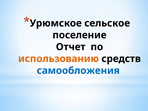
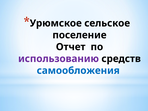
использованию colour: orange -> purple
